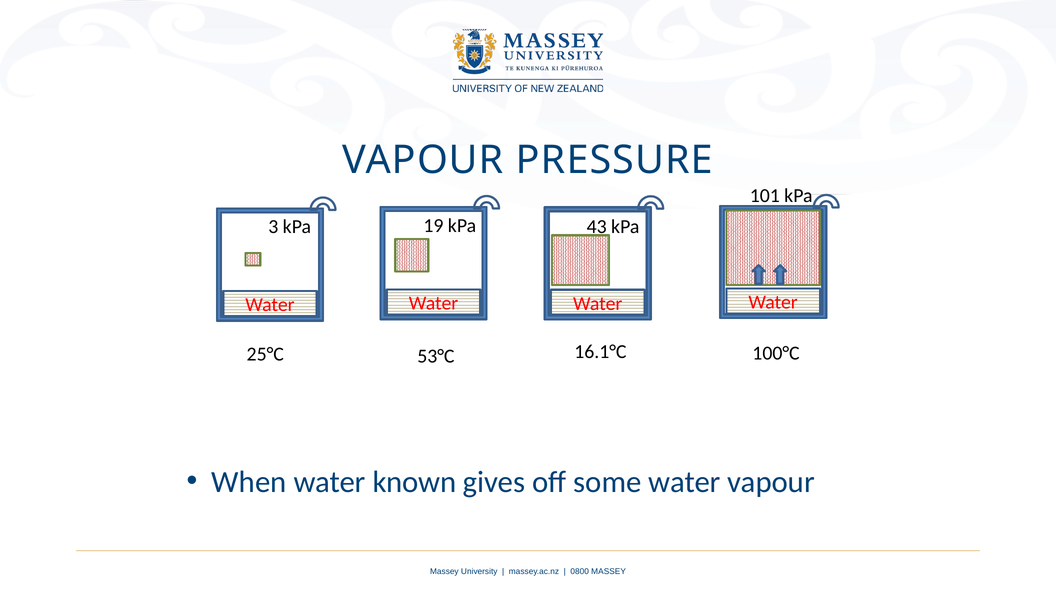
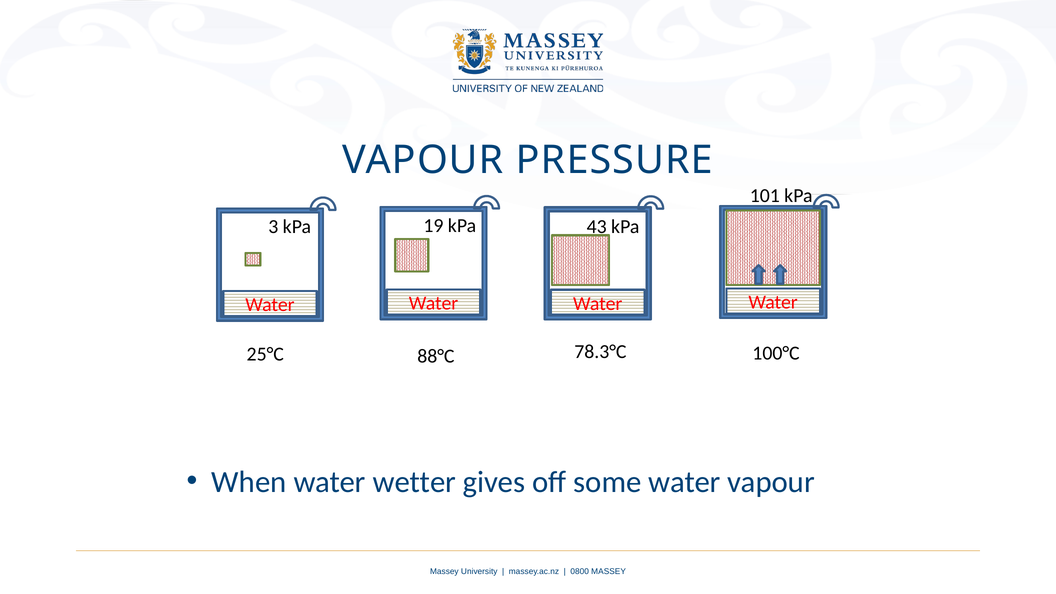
16.1°C: 16.1°C -> 78.3°C
53°C: 53°C -> 88°C
known: known -> wetter
